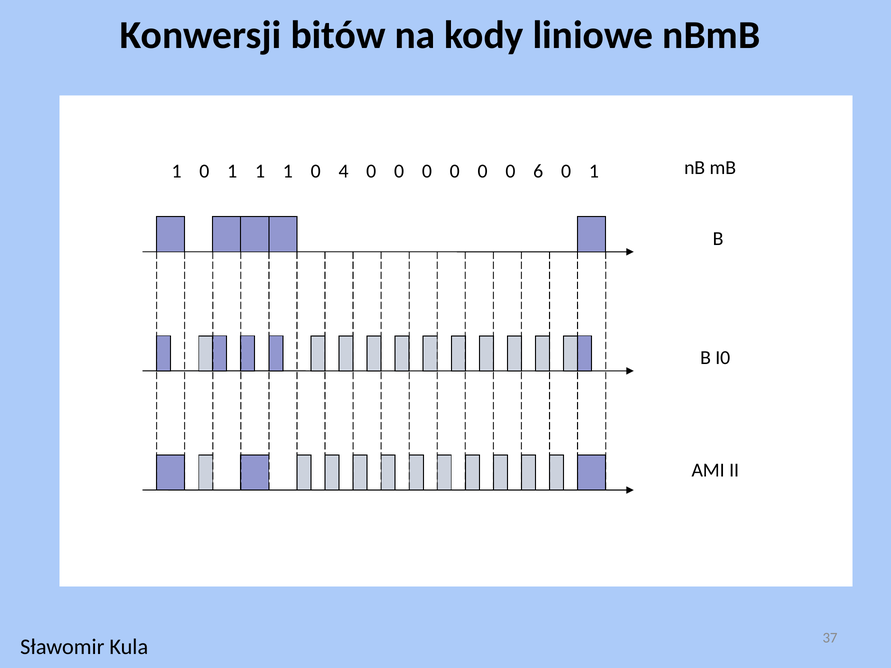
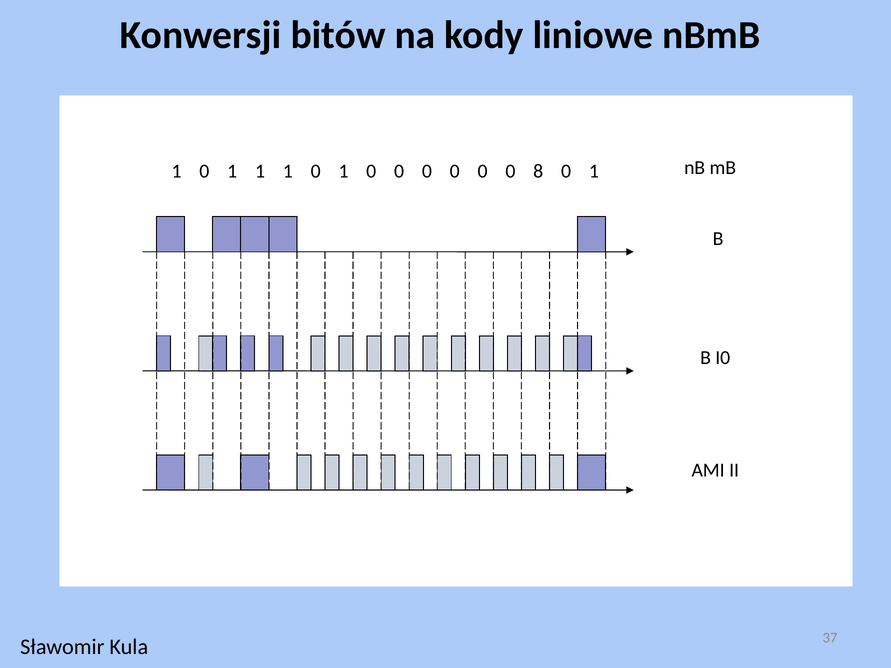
1 1 0 4: 4 -> 1
6: 6 -> 8
